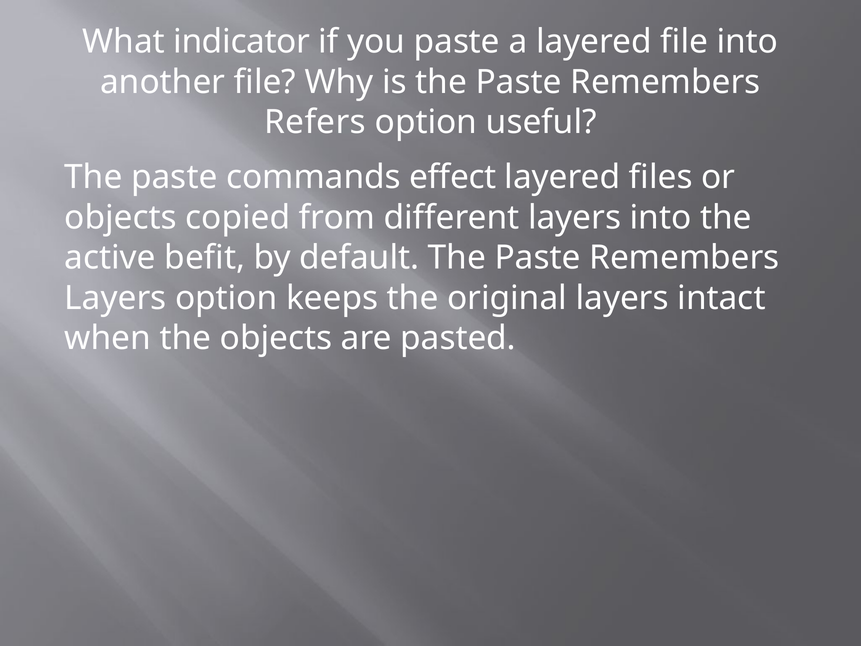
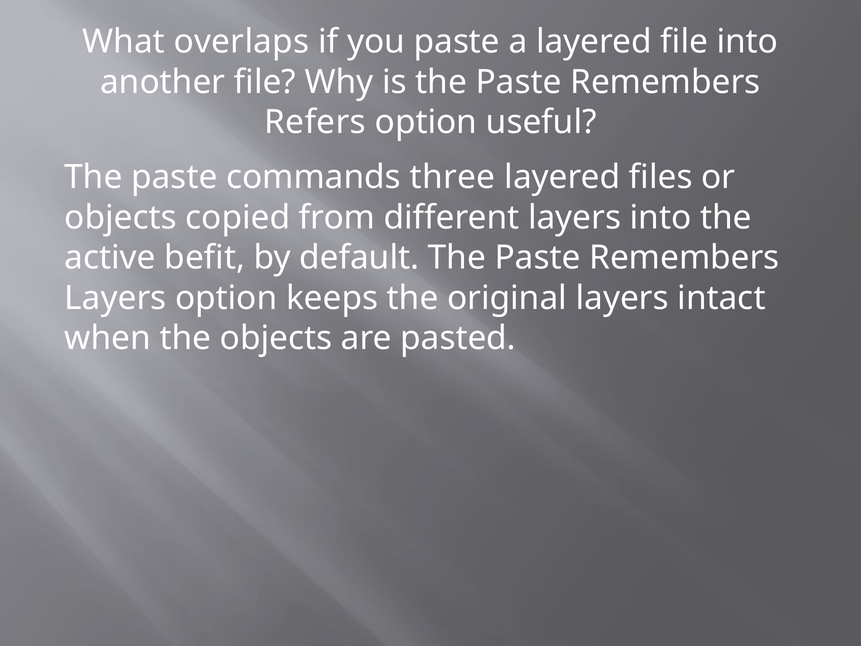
indicator: indicator -> overlaps
effect: effect -> three
